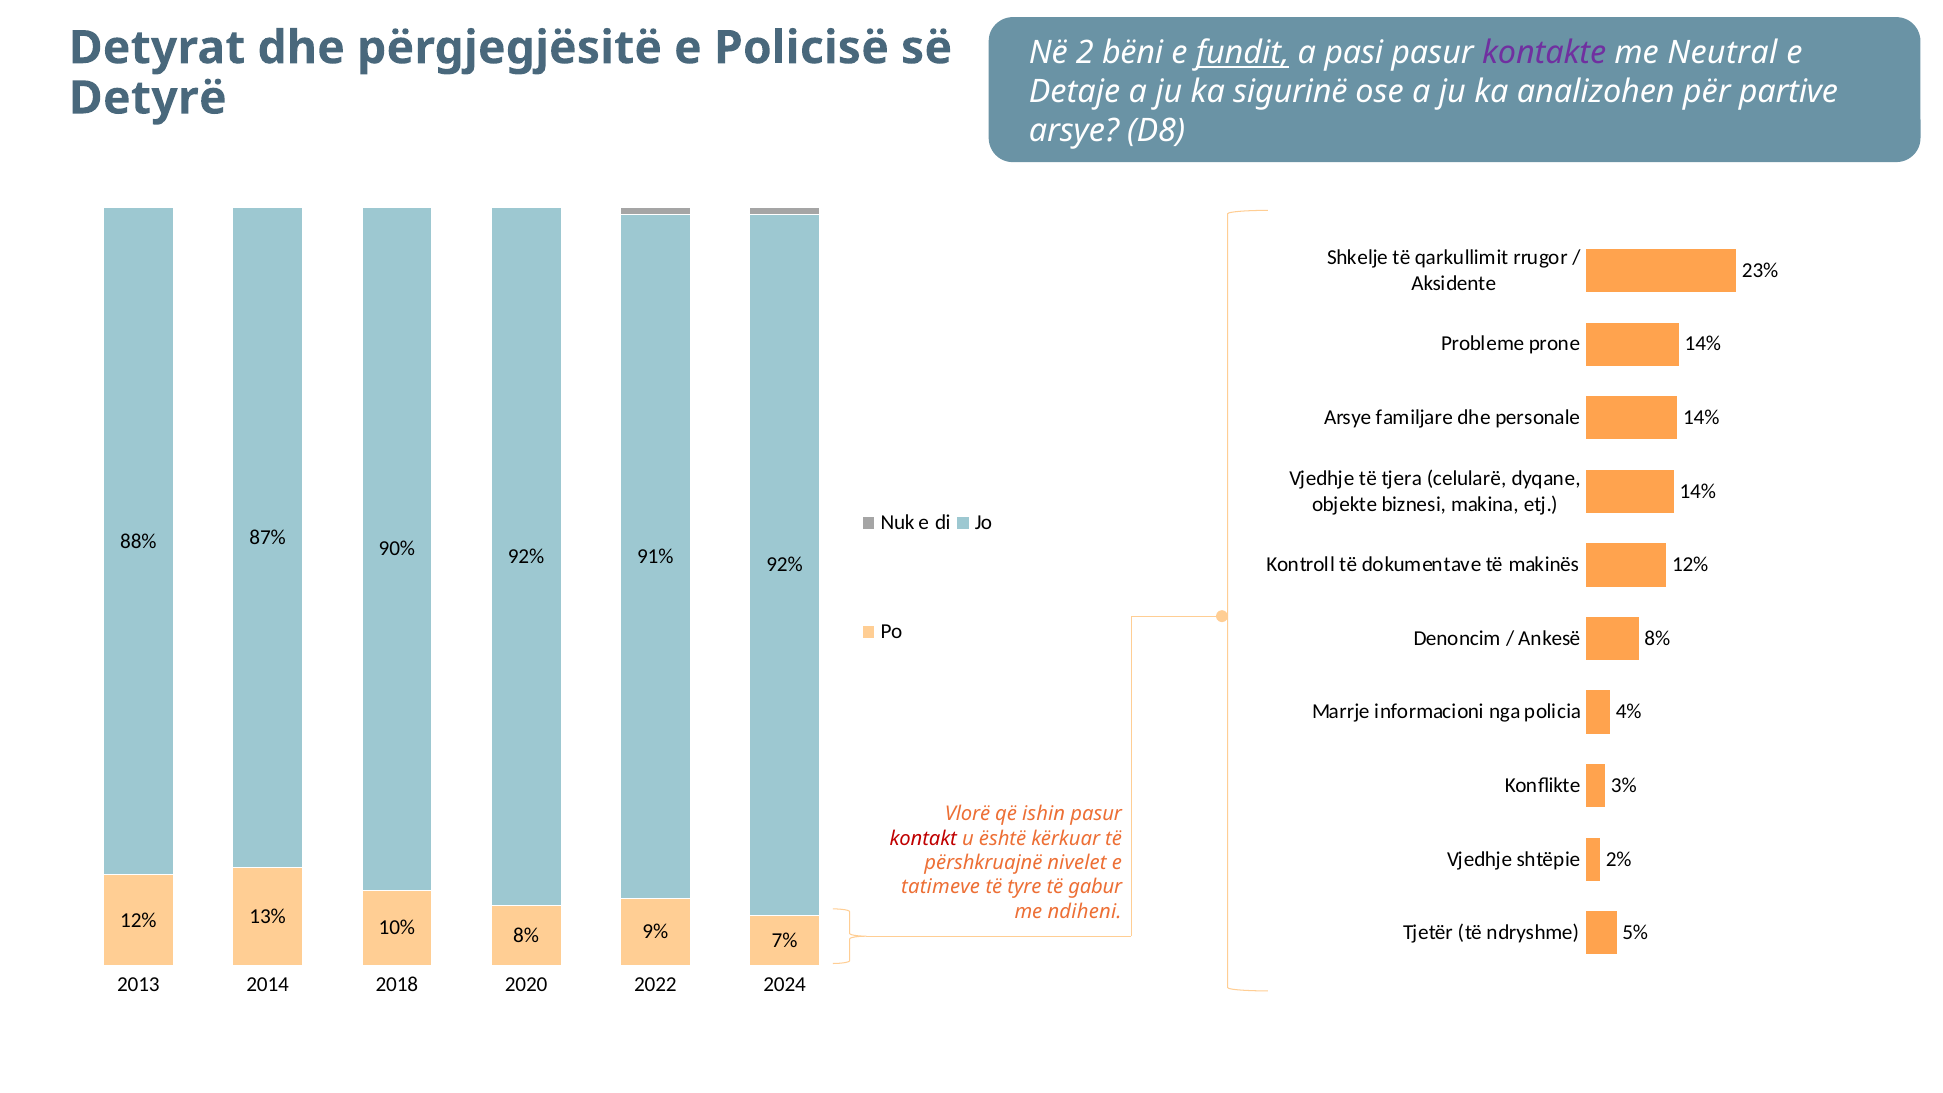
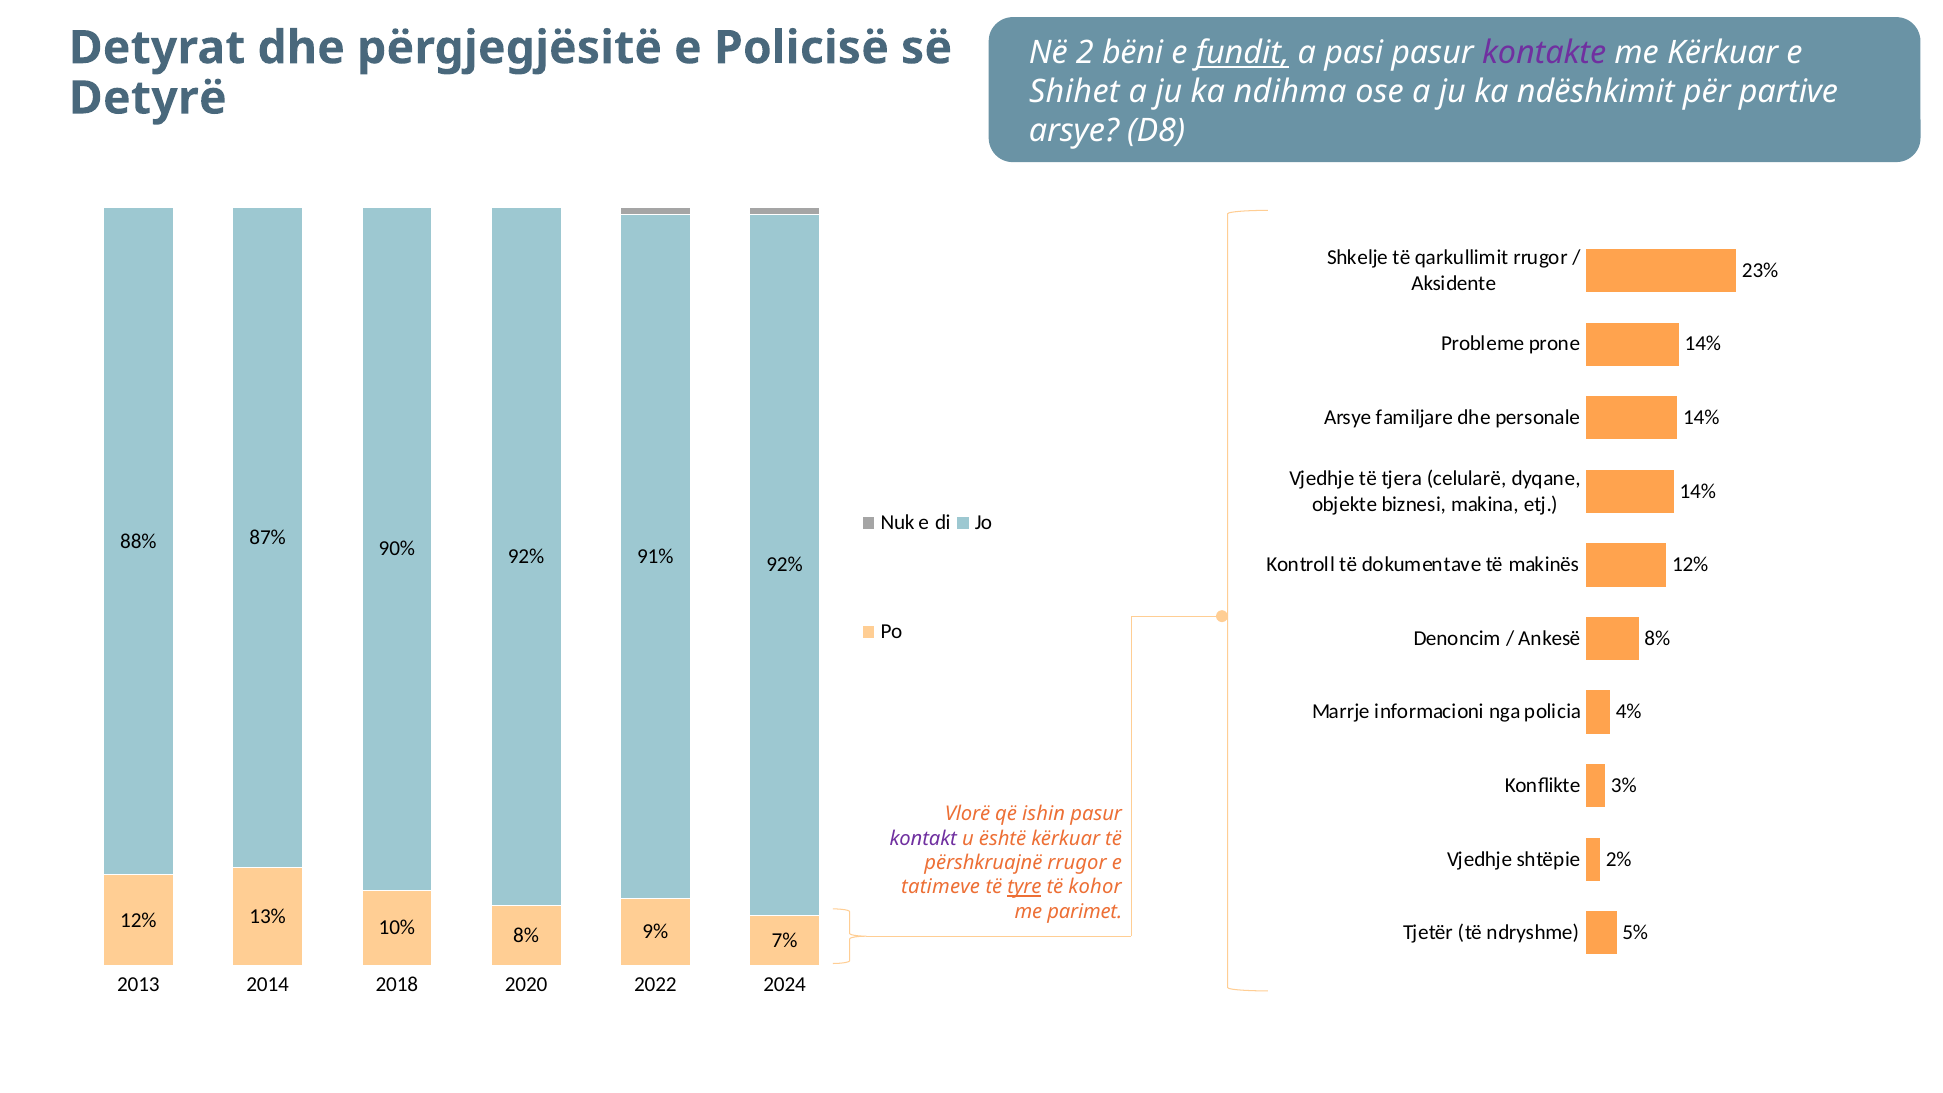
me Neutral: Neutral -> Kërkuar
Detaje: Detaje -> Shihet
sigurinë: sigurinë -> ndihma
analizohen: analizohen -> ndëshkimit
kontakt colour: red -> purple
përshkruajnë nivelet: nivelet -> rrugor
tyre underline: none -> present
gabur: gabur -> kohor
ndiheni: ndiheni -> parimet
